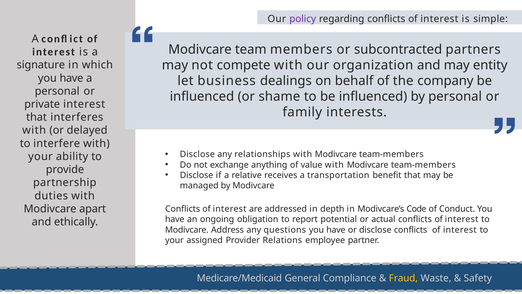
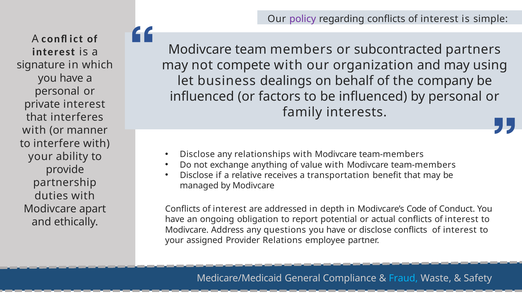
entity: entity -> using
shame: shame -> factors
delayed: delayed -> manner
Fraud colour: yellow -> light blue
